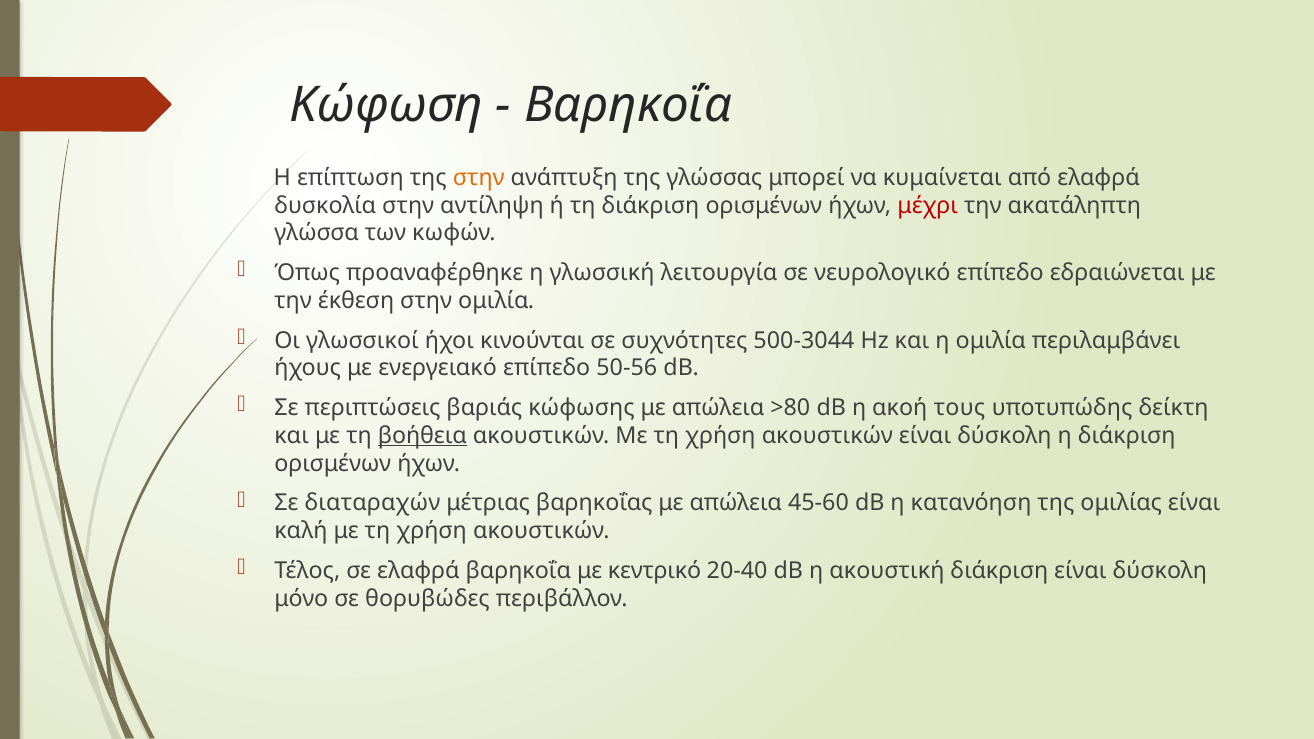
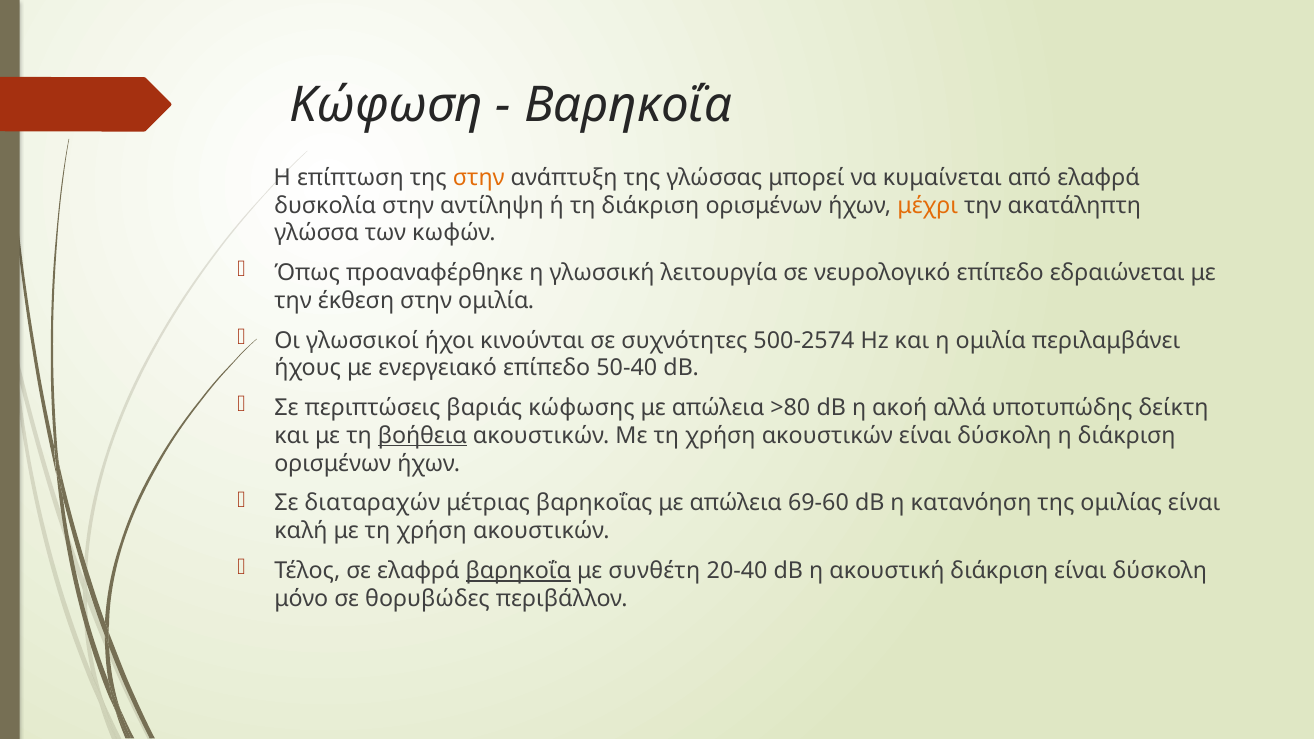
μέχρι colour: red -> orange
500-3044: 500-3044 -> 500-2574
50-56: 50-56 -> 50-40
τους: τους -> αλλά
45-60: 45-60 -> 69-60
βαρηκοΐα at (518, 571) underline: none -> present
κεντρικό: κεντρικό -> συνθέτη
